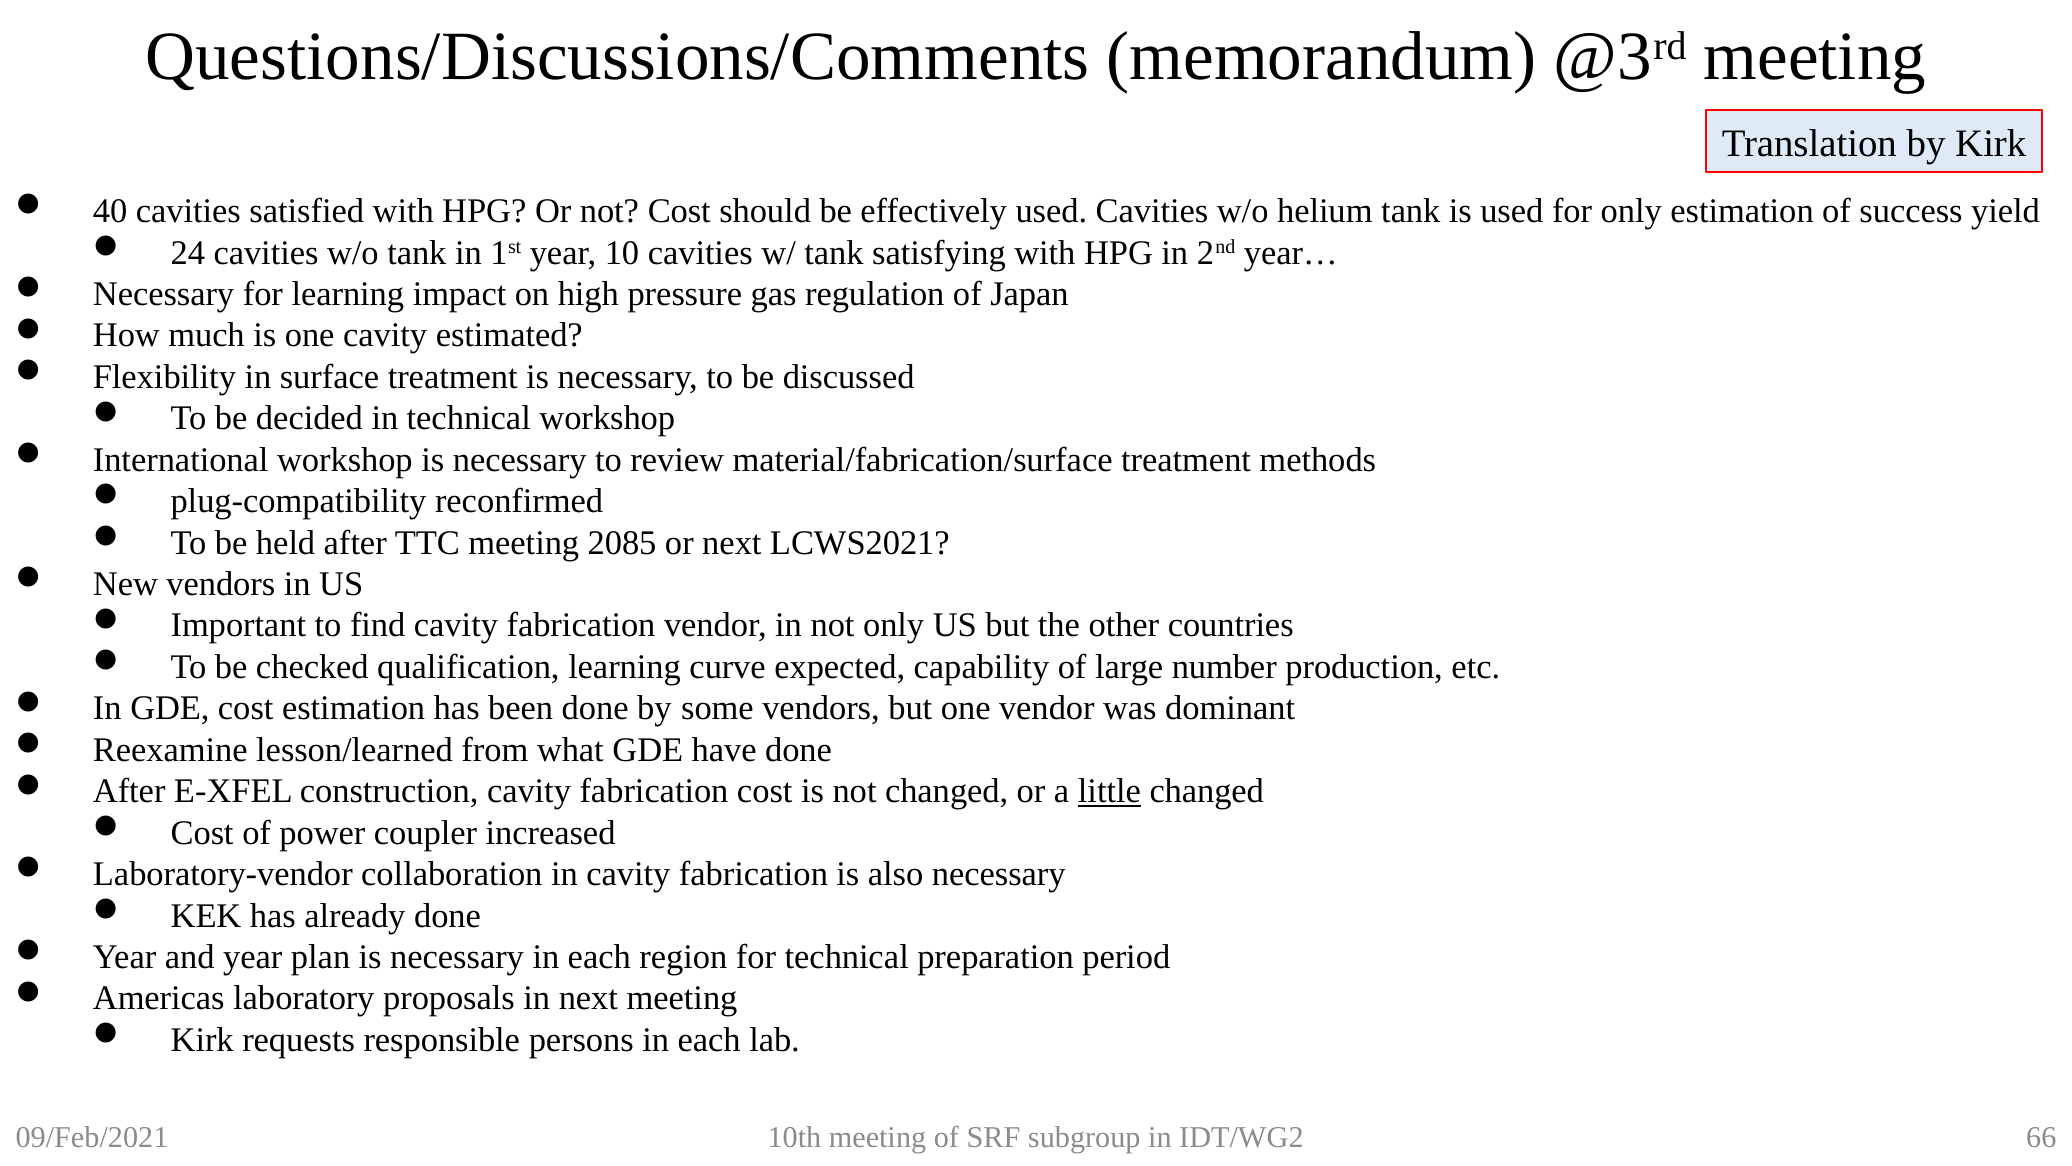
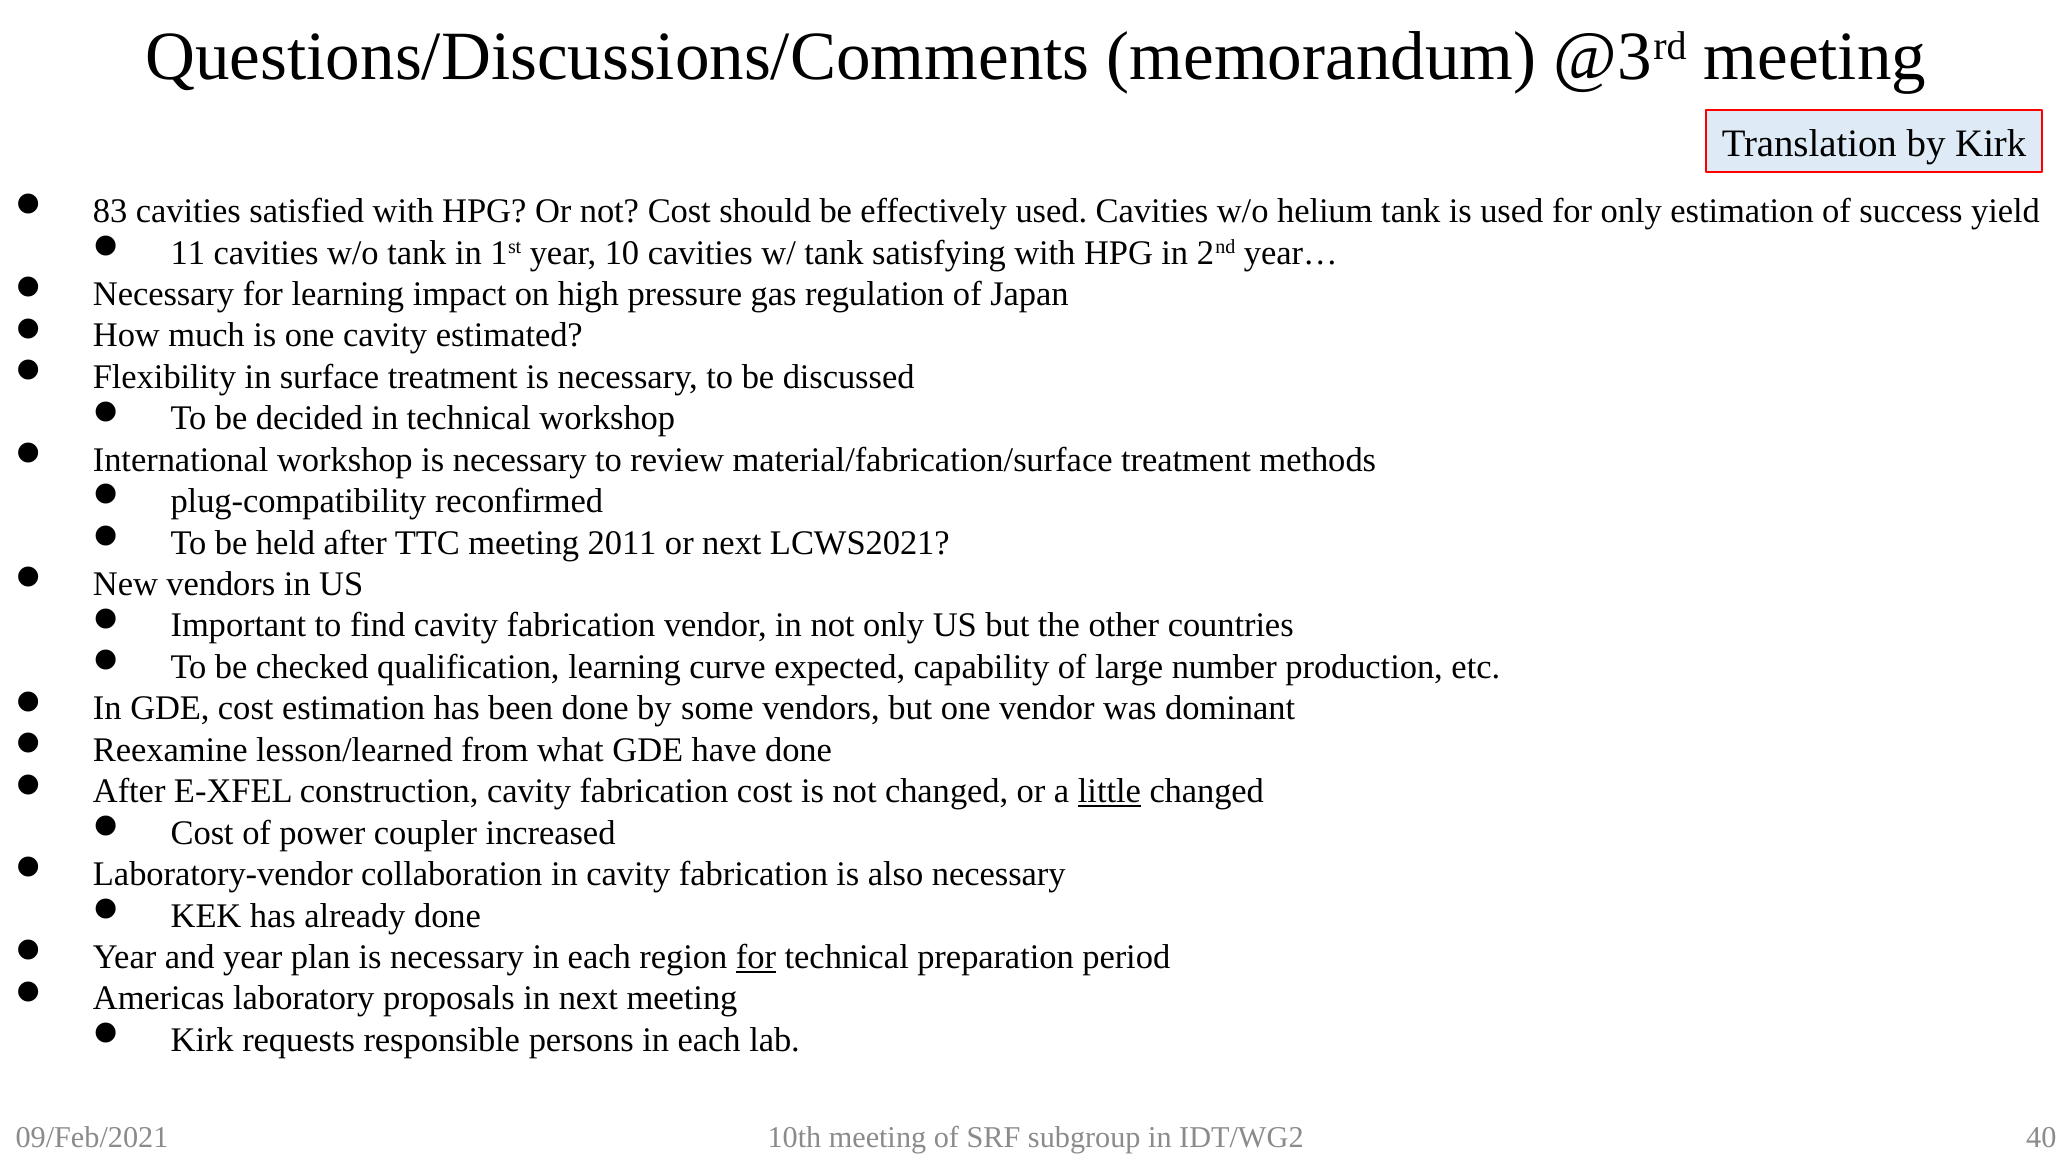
40: 40 -> 83
24: 24 -> 11
2085: 2085 -> 2011
for at (756, 957) underline: none -> present
66: 66 -> 40
